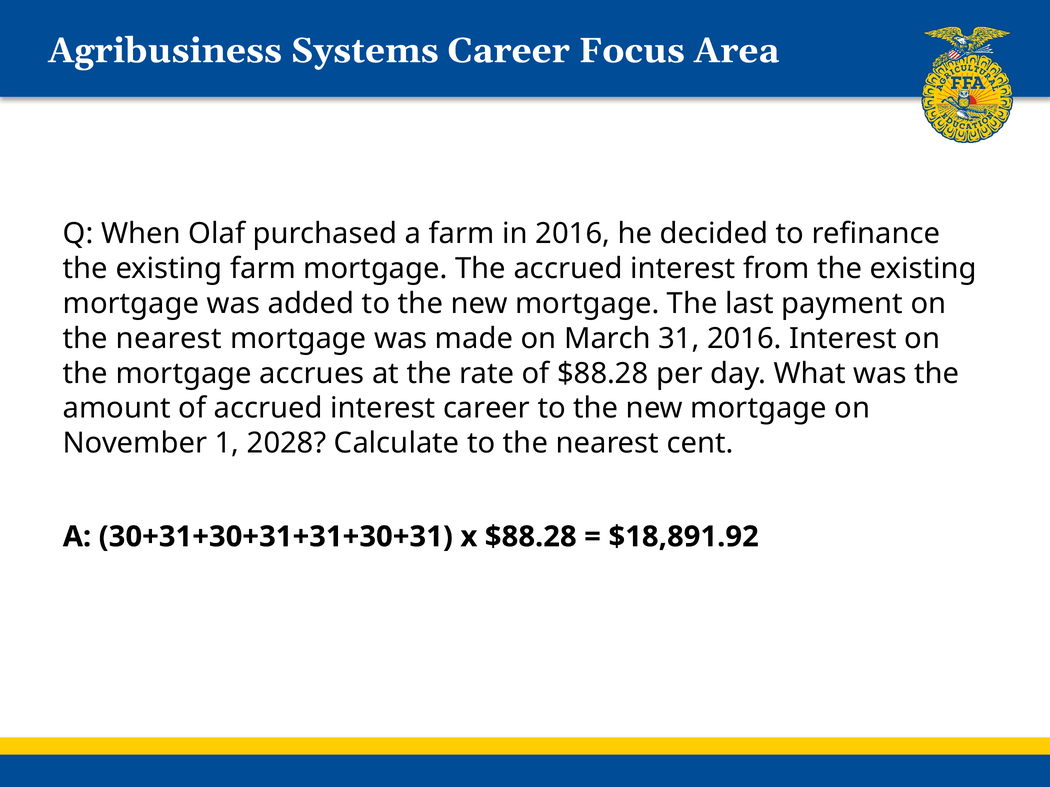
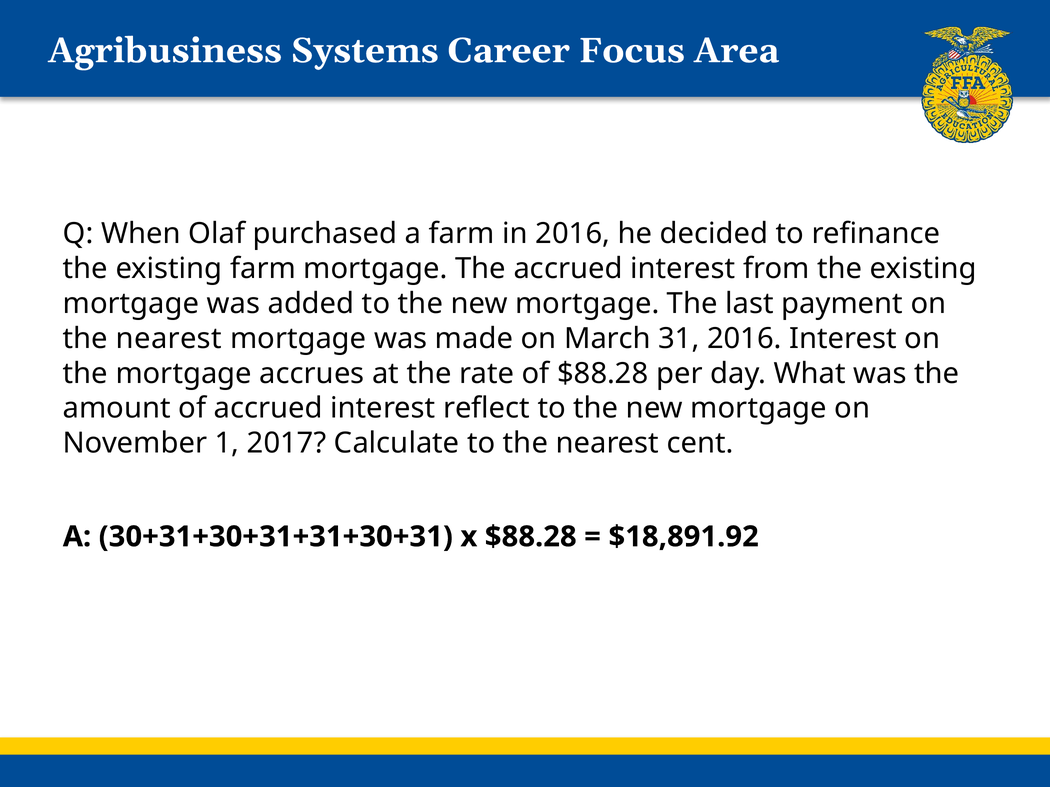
interest career: career -> reflect
2028: 2028 -> 2017
